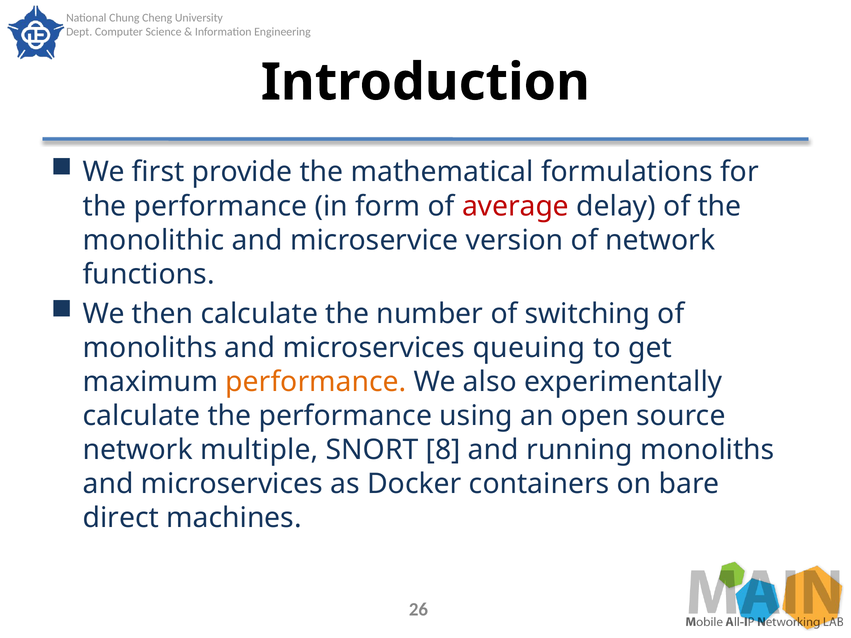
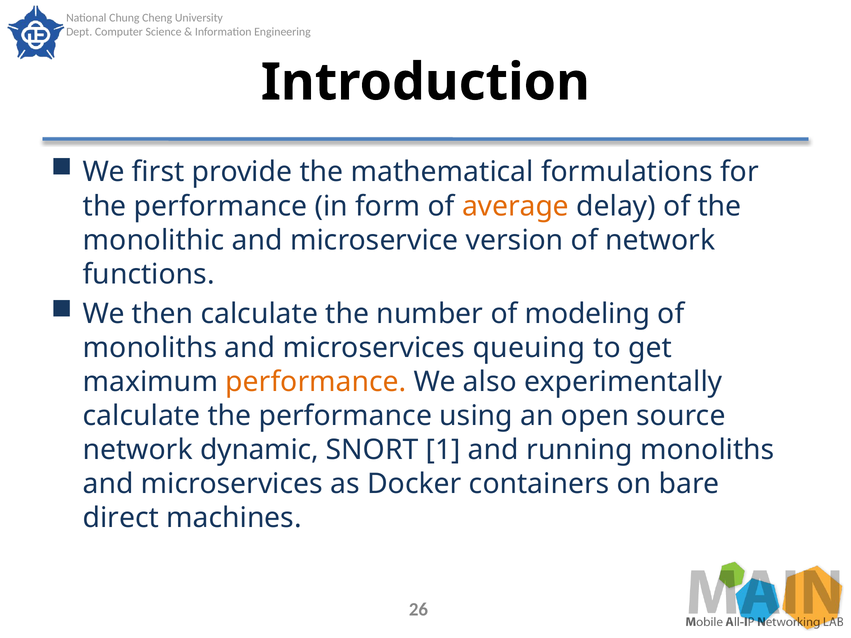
average colour: red -> orange
switching: switching -> modeling
multiple: multiple -> dynamic
8: 8 -> 1
